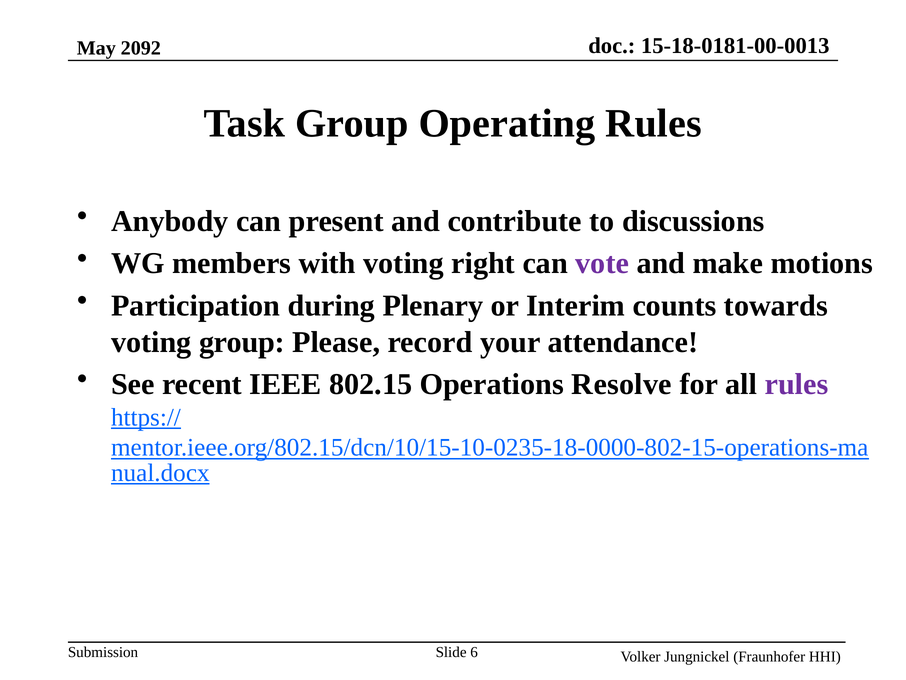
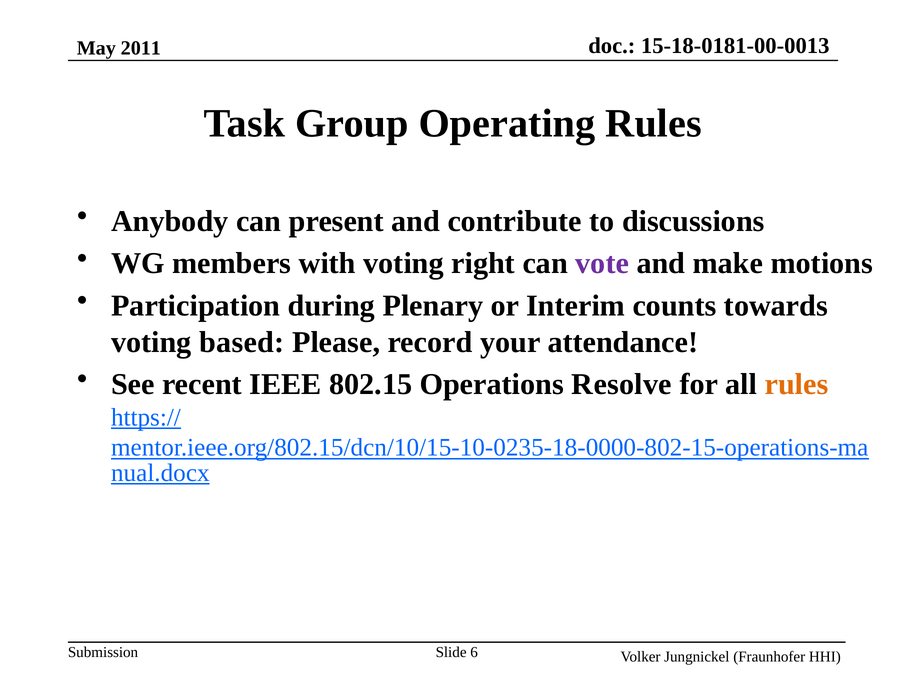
2092: 2092 -> 2011
voting group: group -> based
rules at (797, 384) colour: purple -> orange
